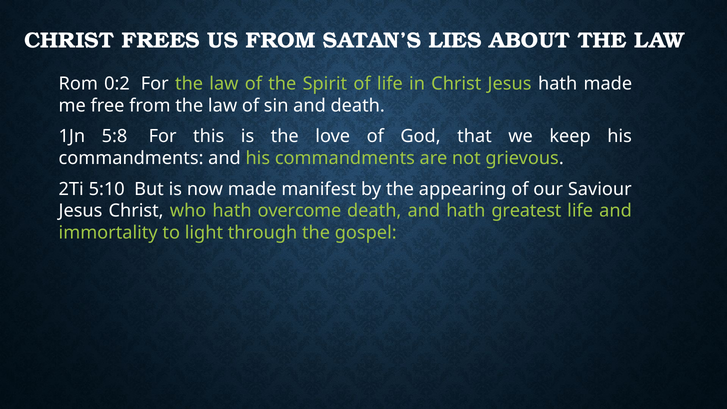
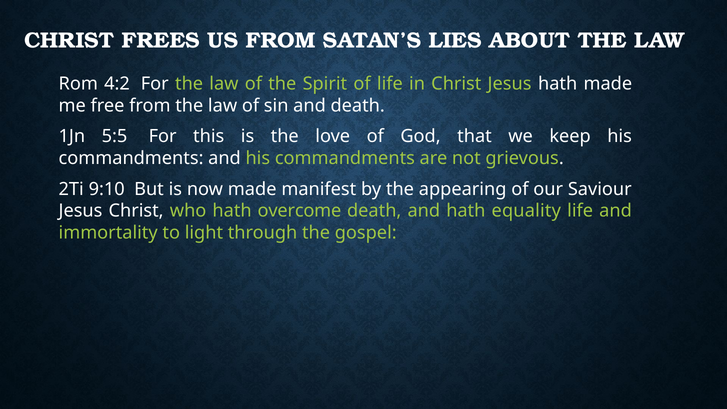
0:2: 0:2 -> 4:2
5:8: 5:8 -> 5:5
5:10: 5:10 -> 9:10
greatest: greatest -> equality
